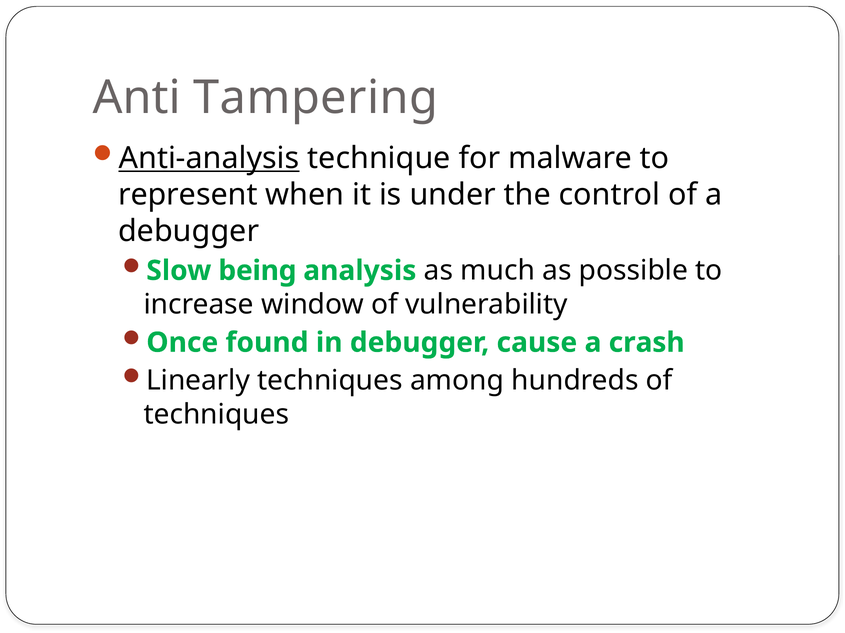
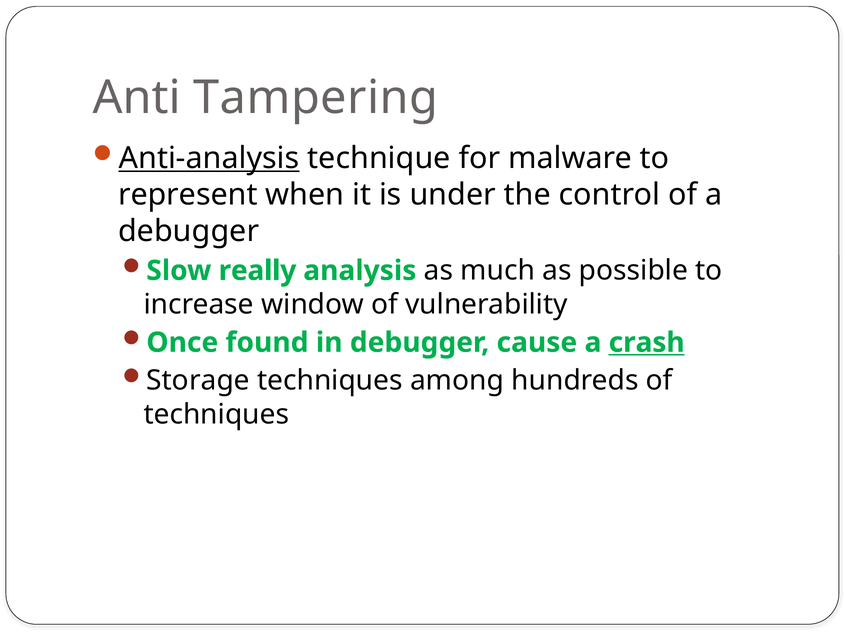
being: being -> really
crash underline: none -> present
Linearly: Linearly -> Storage
